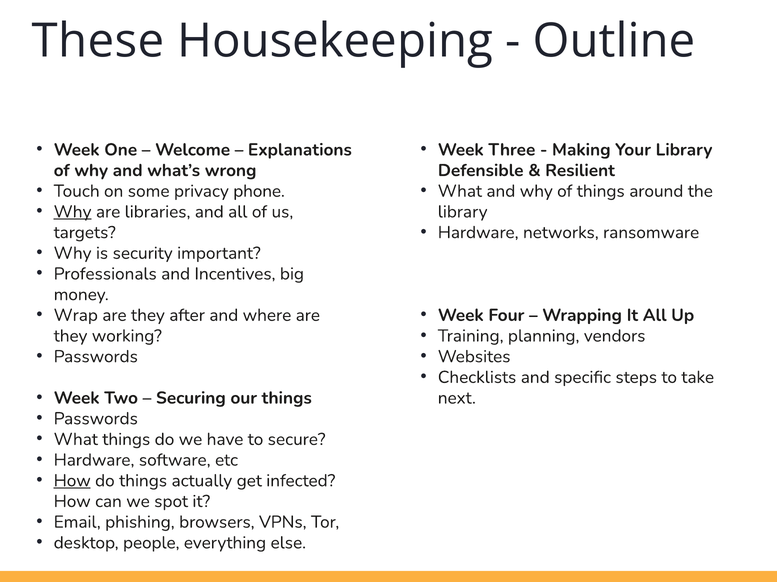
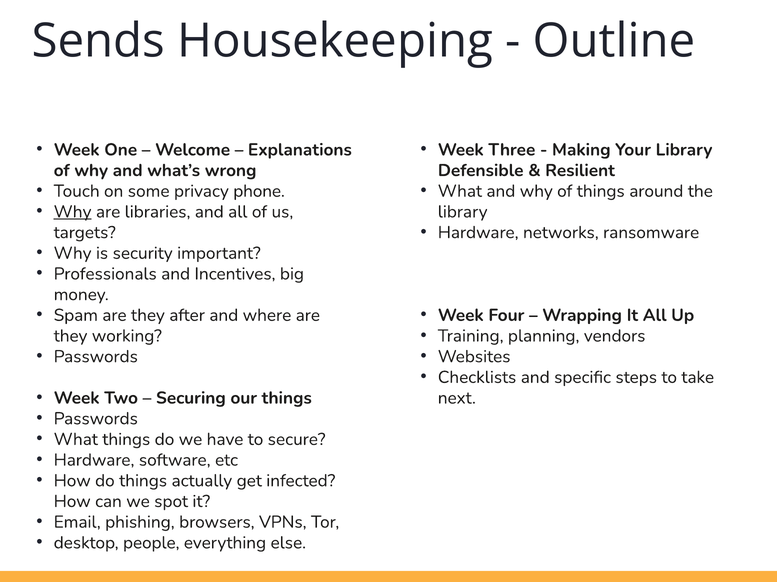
These: These -> Sends
Wrap: Wrap -> Spam
How at (72, 481) underline: present -> none
